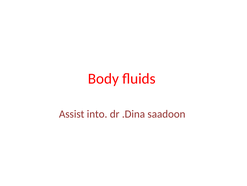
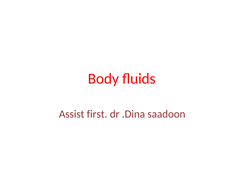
into: into -> first
